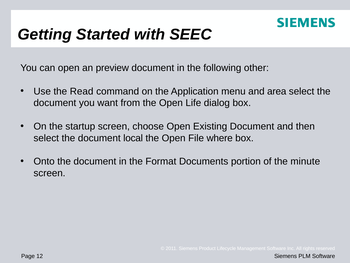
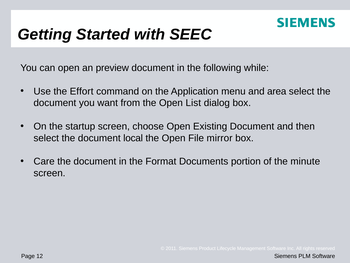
other: other -> while
Read: Read -> Effort
Life: Life -> List
where: where -> mirror
Onto: Onto -> Care
